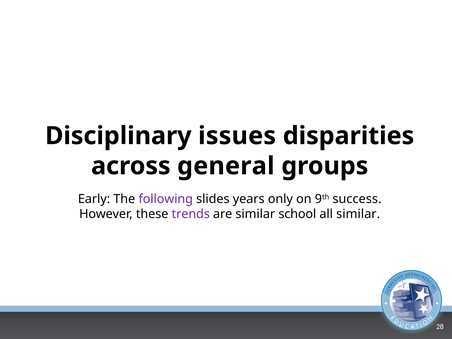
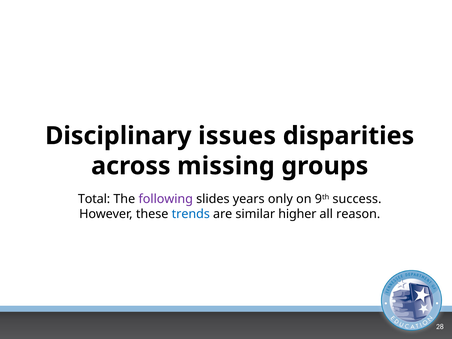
general: general -> missing
Early: Early -> Total
trends colour: purple -> blue
school: school -> higher
all similar: similar -> reason
